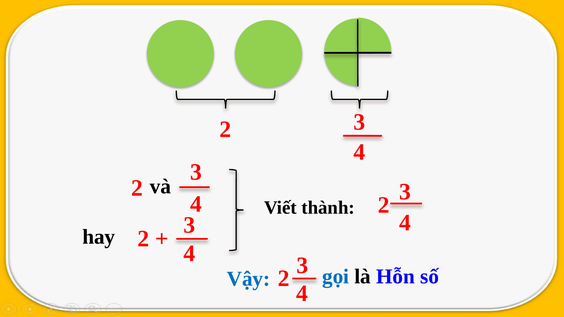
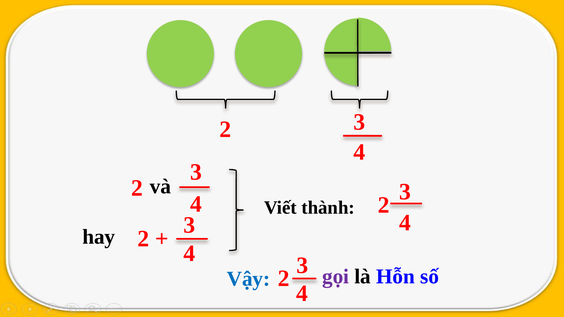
gọi colour: blue -> purple
